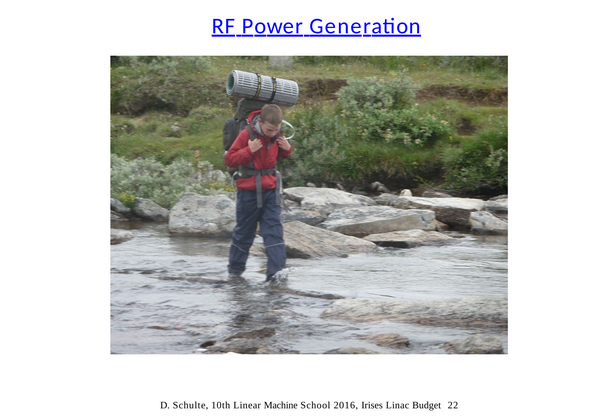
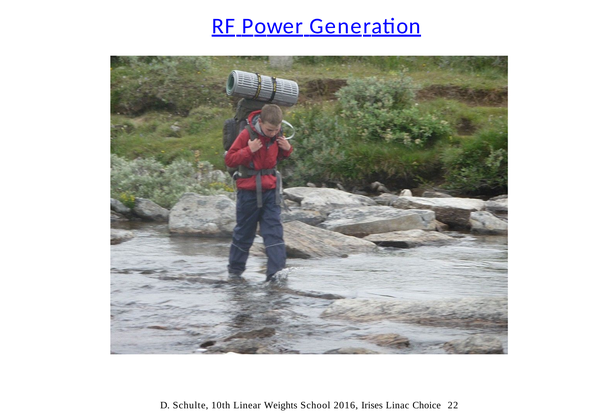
Machine: Machine -> Weights
Budget: Budget -> Choice
